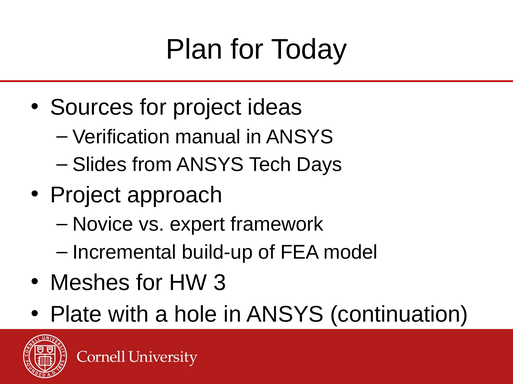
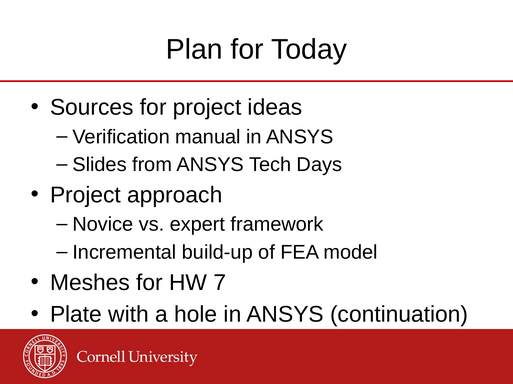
3: 3 -> 7
